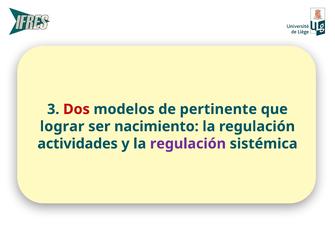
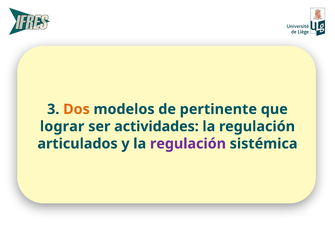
Dos colour: red -> orange
nacimiento: nacimiento -> actividades
actividades: actividades -> articulados
